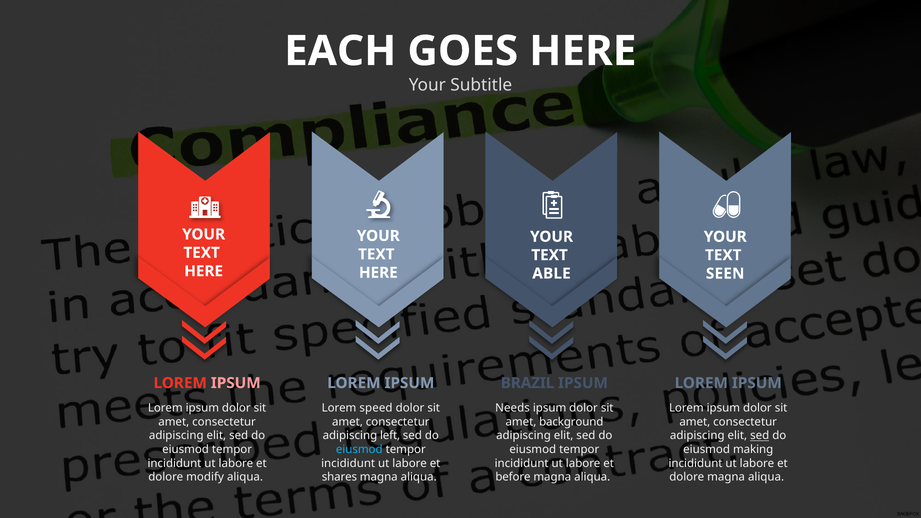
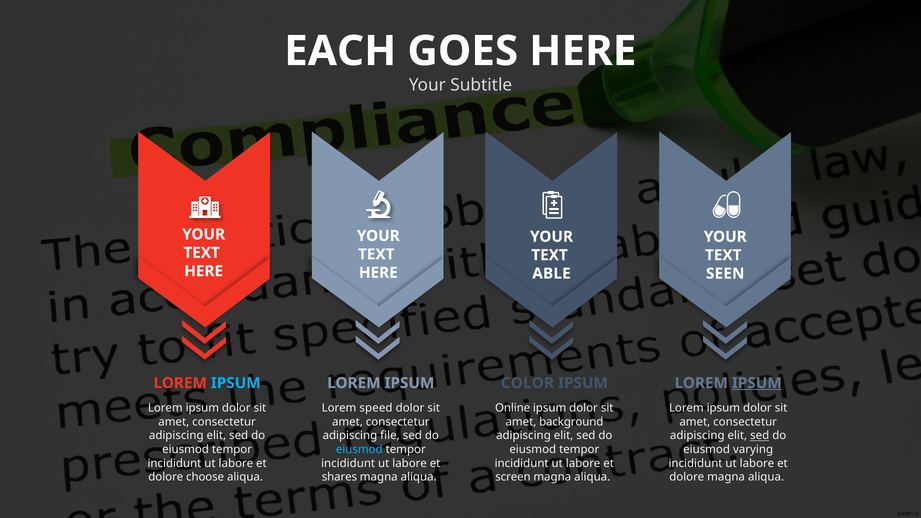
IPSUM at (236, 383) colour: pink -> light blue
BRAZIL: BRAZIL -> COLOR
IPSUM at (757, 383) underline: none -> present
Needs: Needs -> Online
left: left -> file
making: making -> varying
modify: modify -> choose
before: before -> screen
